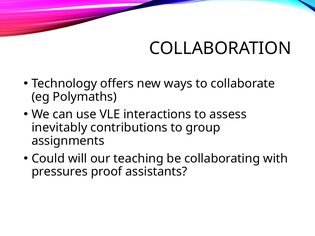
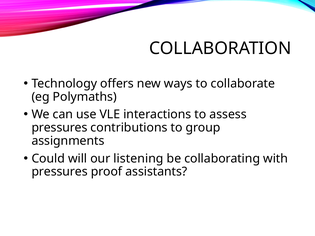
inevitably at (59, 128): inevitably -> pressures
teaching: teaching -> listening
